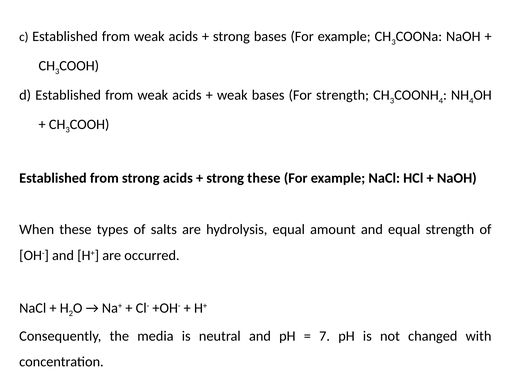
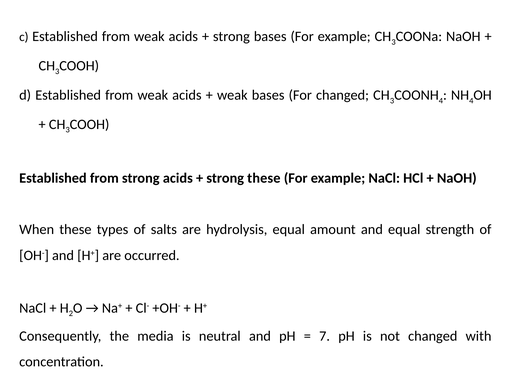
For strength: strength -> changed
